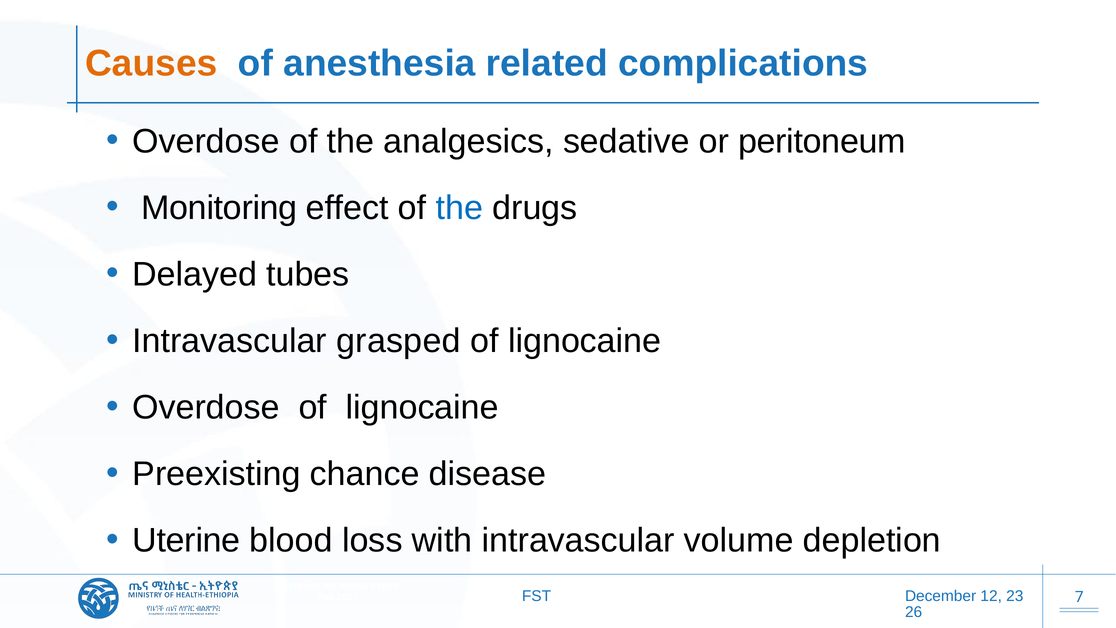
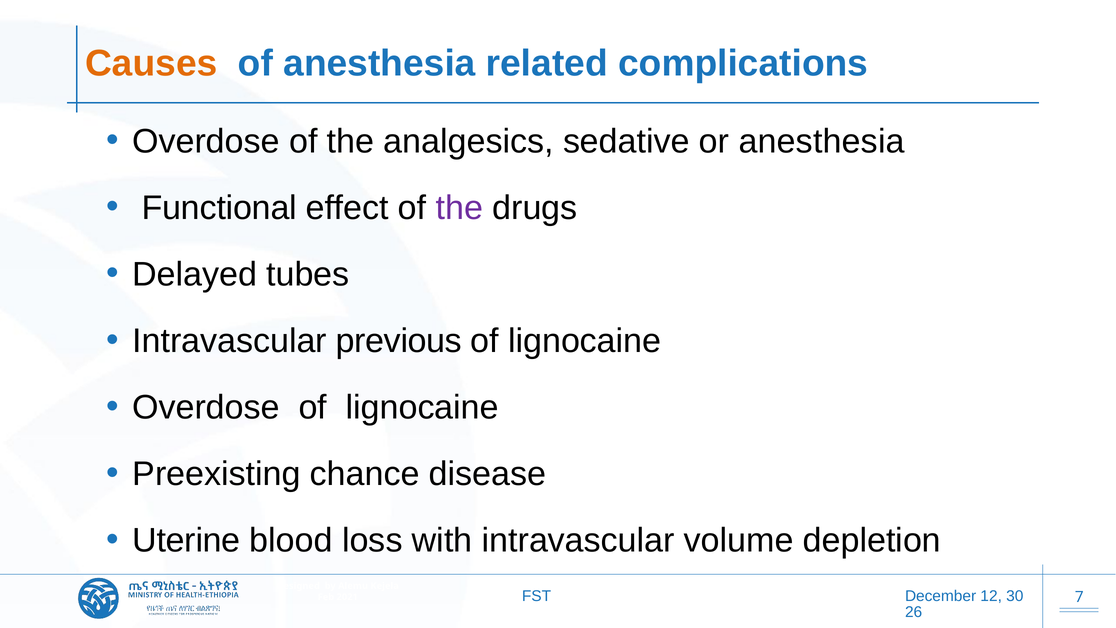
or peritoneum: peritoneum -> anesthesia
Monitoring: Monitoring -> Functional
the at (459, 208) colour: blue -> purple
grasped: grasped -> previous
23: 23 -> 30
